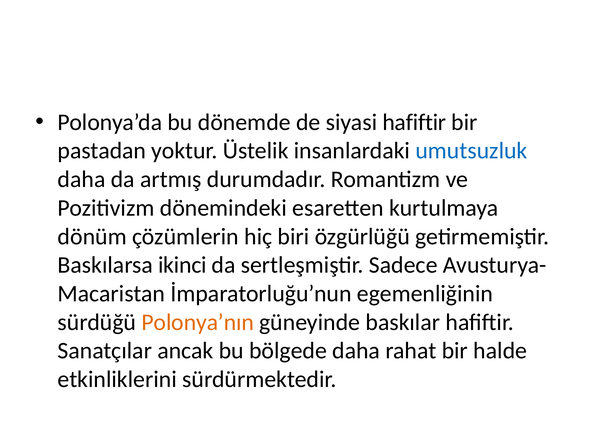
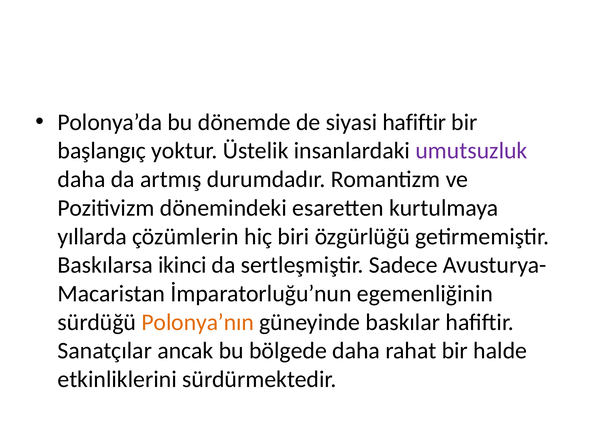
pastadan: pastadan -> başlangıç
umutsuzluk colour: blue -> purple
dönüm: dönüm -> yıllarda
